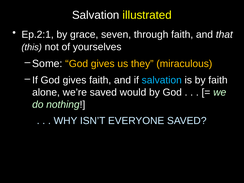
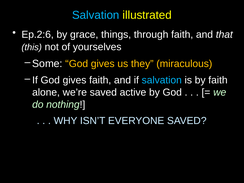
Salvation at (96, 15) colour: white -> light blue
Ep.2:1: Ep.2:1 -> Ep.2:6
seven: seven -> things
would: would -> active
